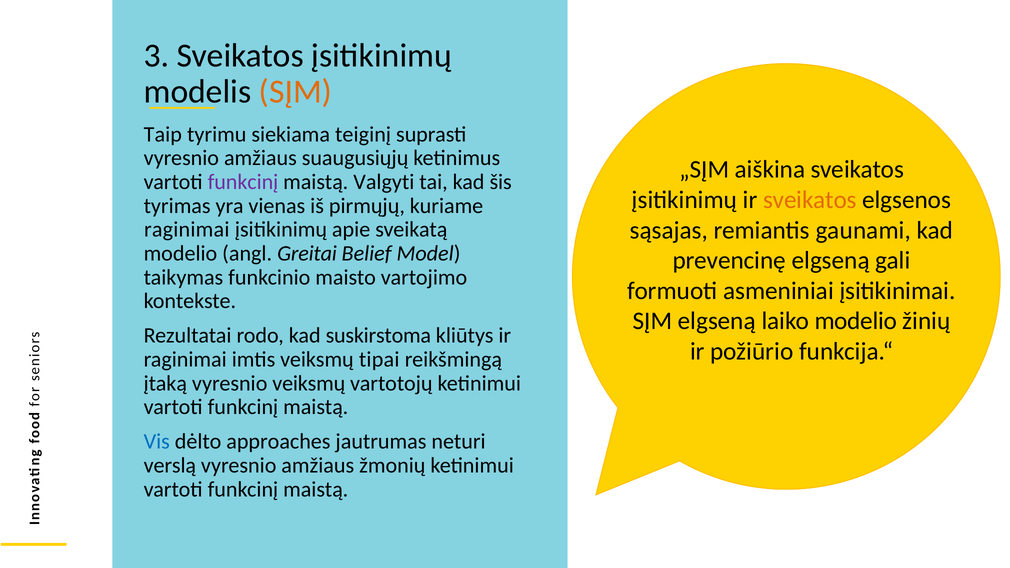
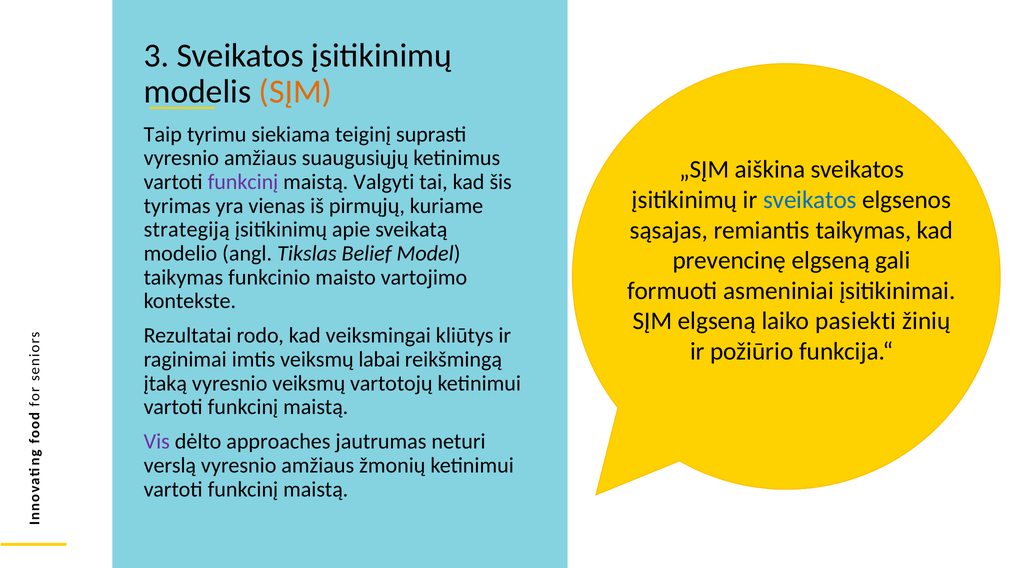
sveikatos at (810, 200) colour: orange -> blue
remiantis gaunami: gaunami -> taikymas
raginimai at (187, 230): raginimai -> strategiją
Greitai: Greitai -> Tikslas
laiko modelio: modelio -> pasiekti
suskirstoma: suskirstoma -> veiksmingai
tipai: tipai -> labai
Vis colour: blue -> purple
